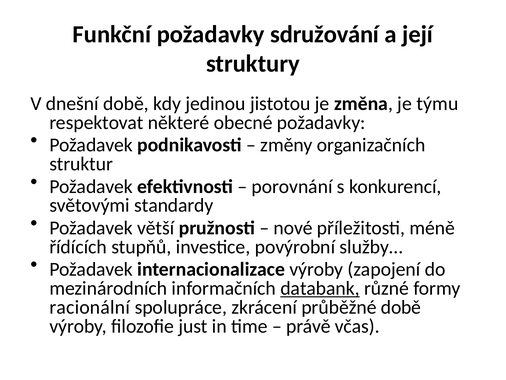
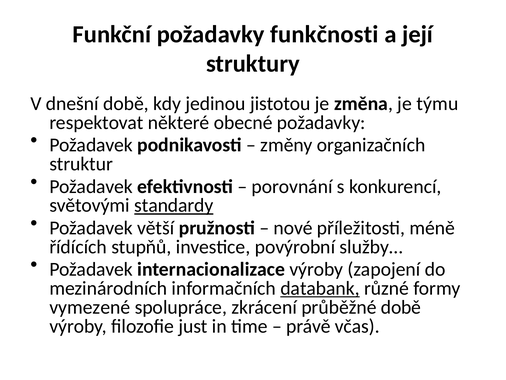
sdružování: sdružování -> funkčnosti
standardy underline: none -> present
racionální: racionální -> vymezené
